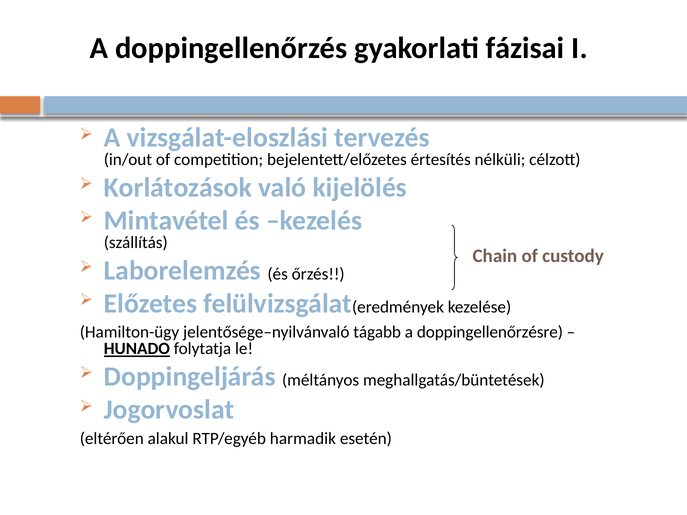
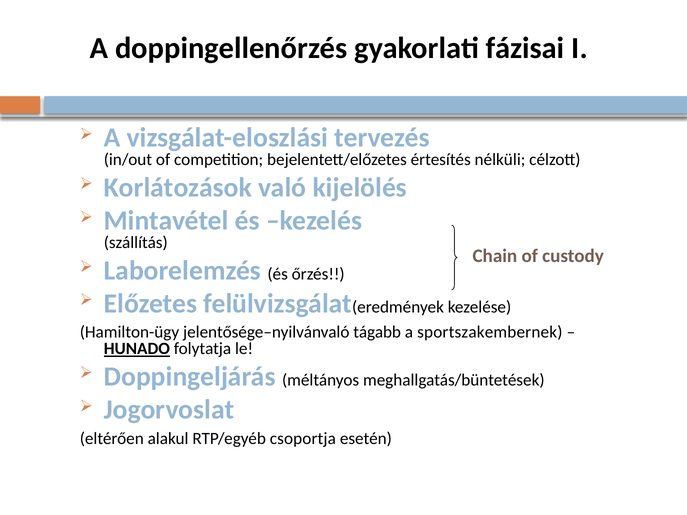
doppingellenőrzésre: doppingellenőrzésre -> sportszakembernek
harmadik: harmadik -> csoportja
